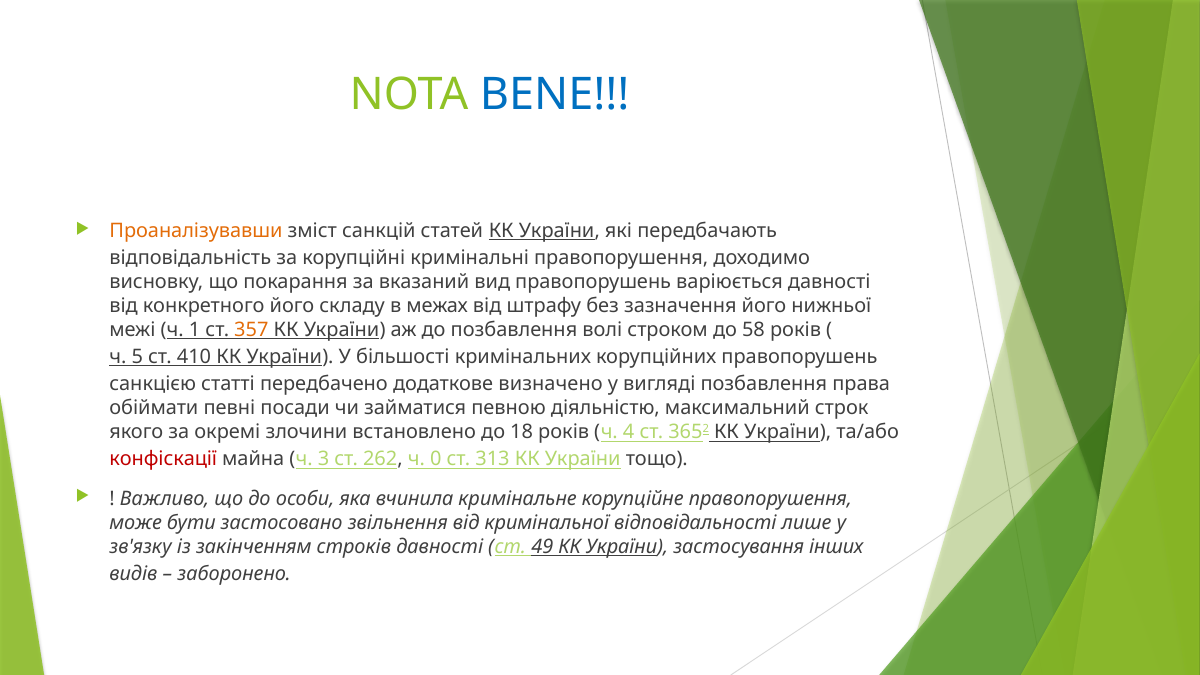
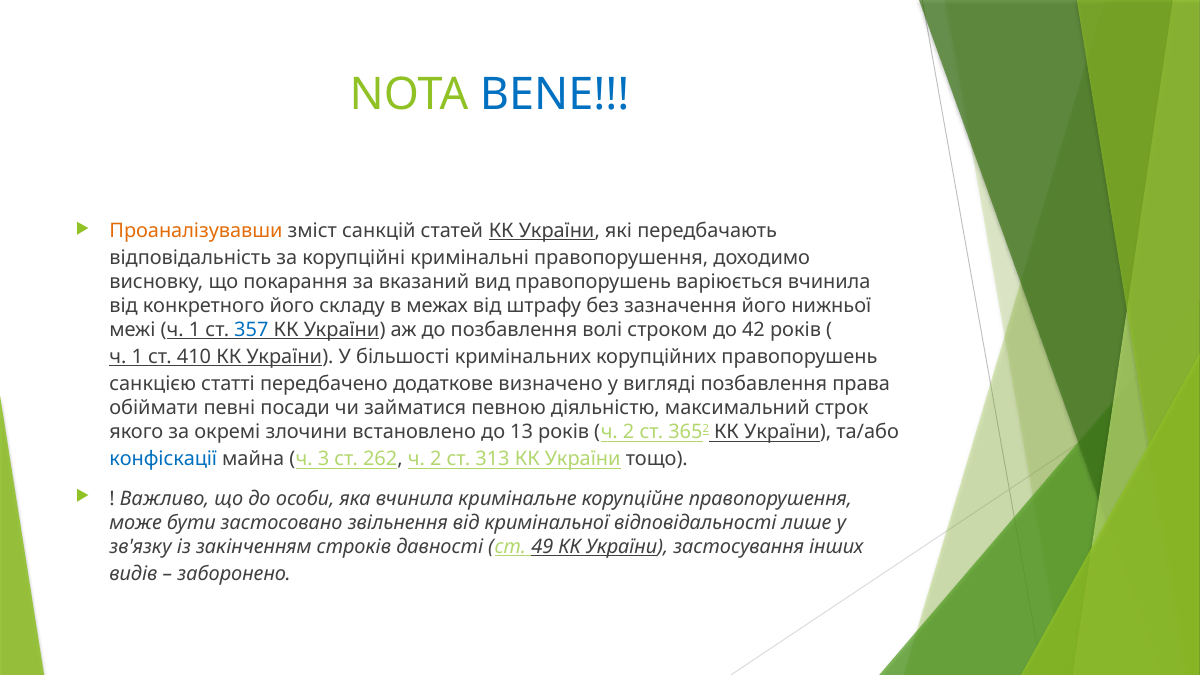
варіюється давності: давності -> вчинила
357 colour: orange -> blue
58: 58 -> 42
5 at (137, 357): 5 -> 1
18: 18 -> 13
років ч 4: 4 -> 2
конфіскації colour: red -> blue
262 ч 0: 0 -> 2
